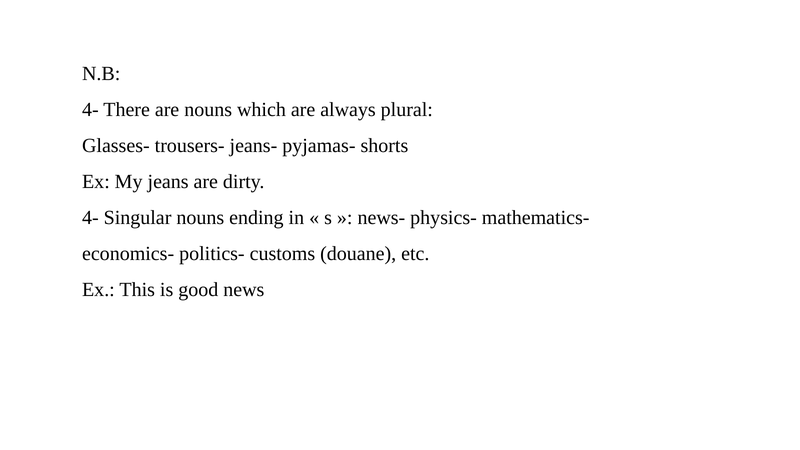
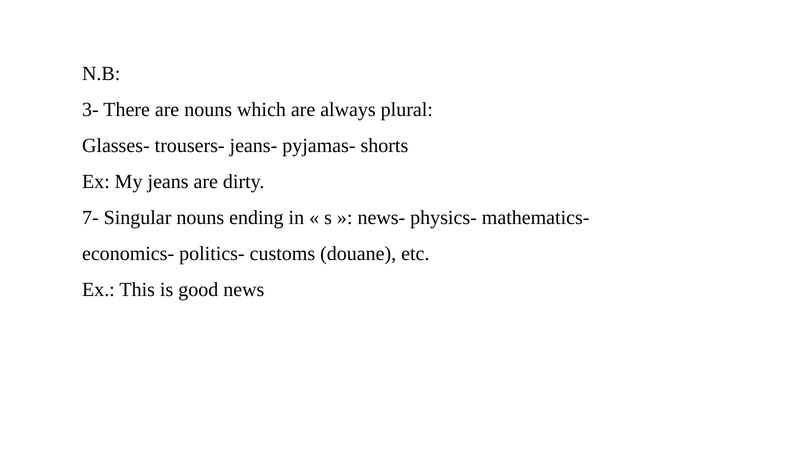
4- at (90, 109): 4- -> 3-
4- at (90, 217): 4- -> 7-
